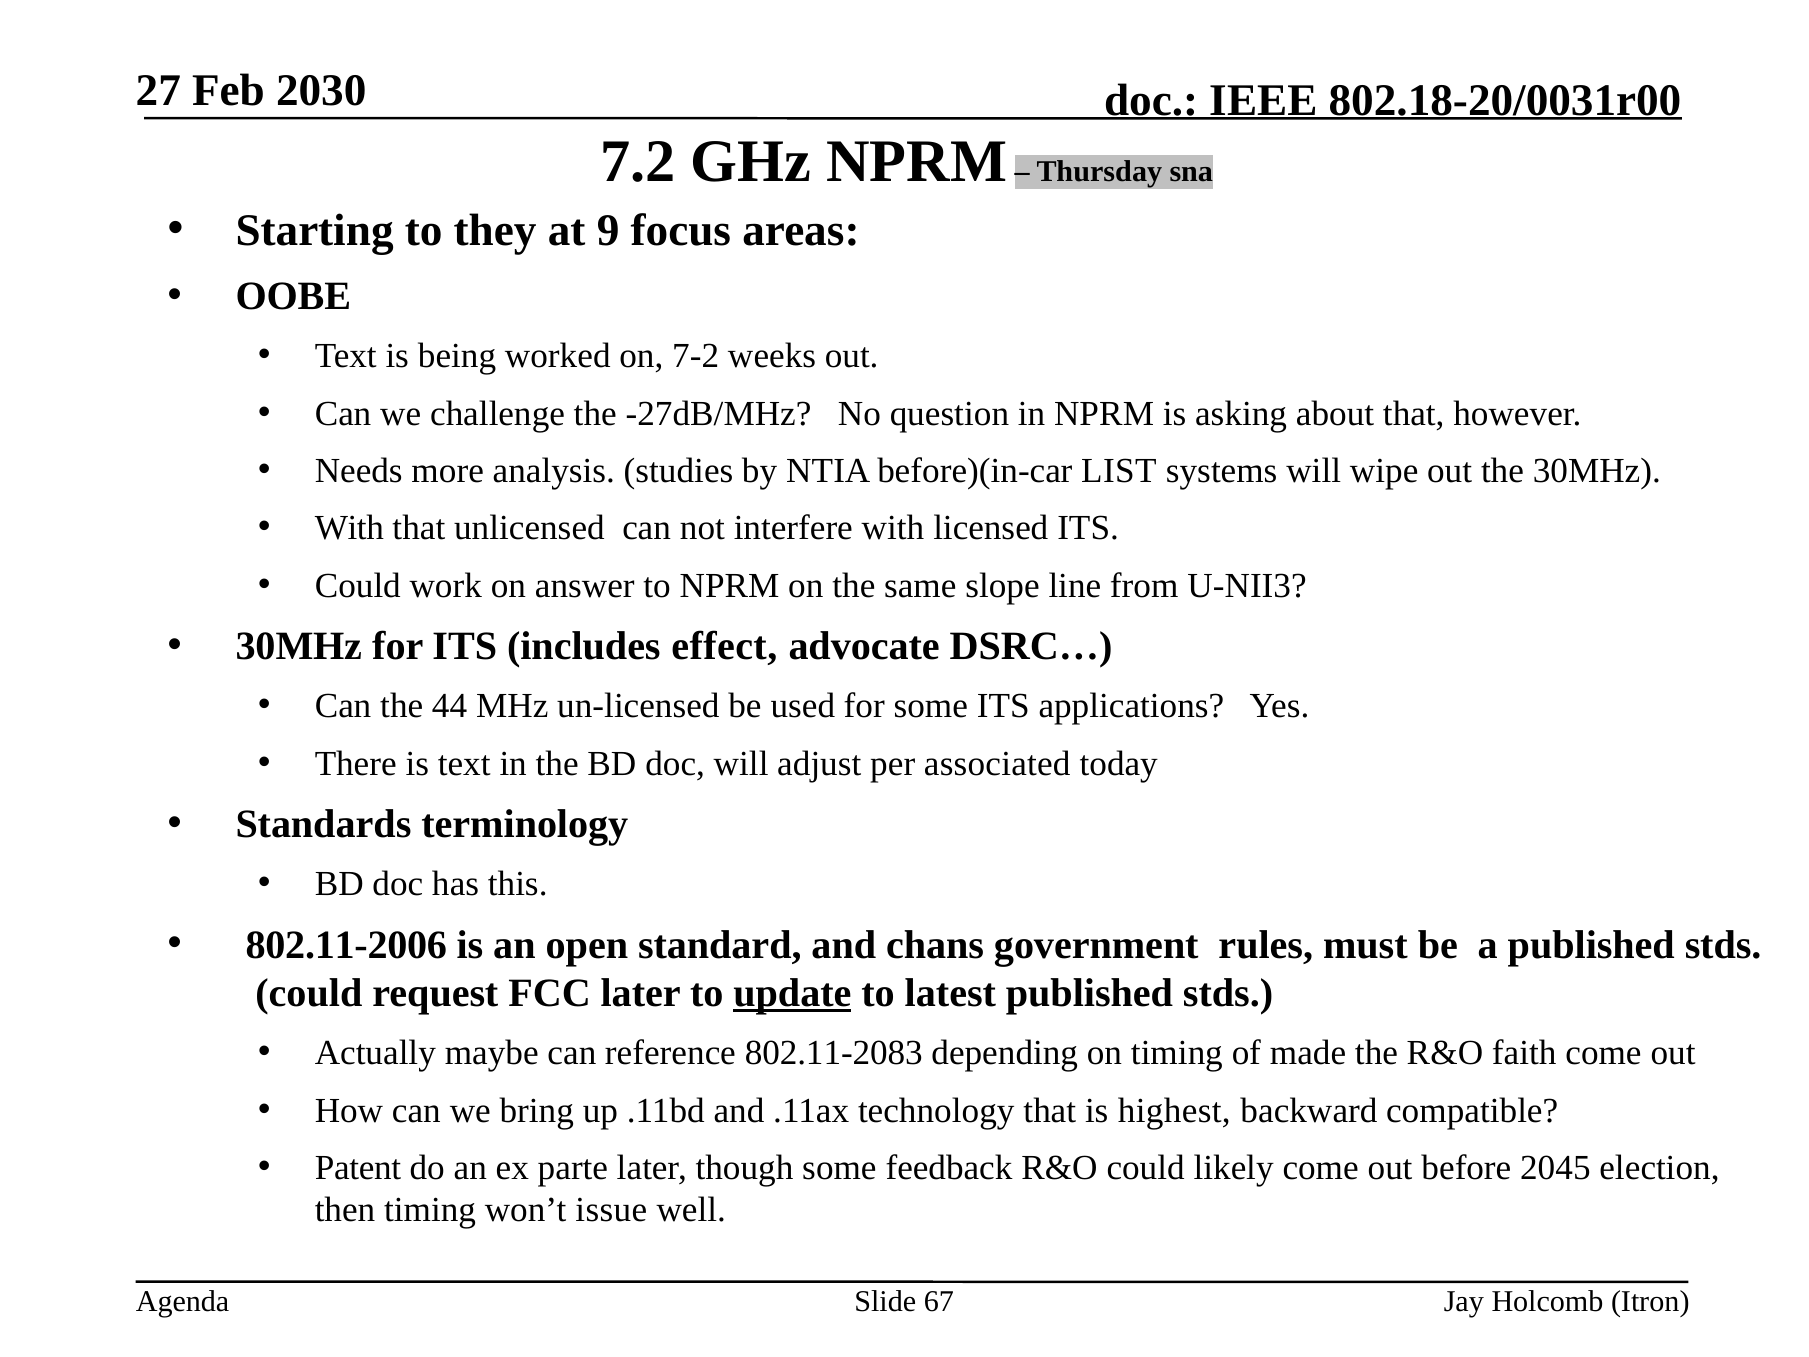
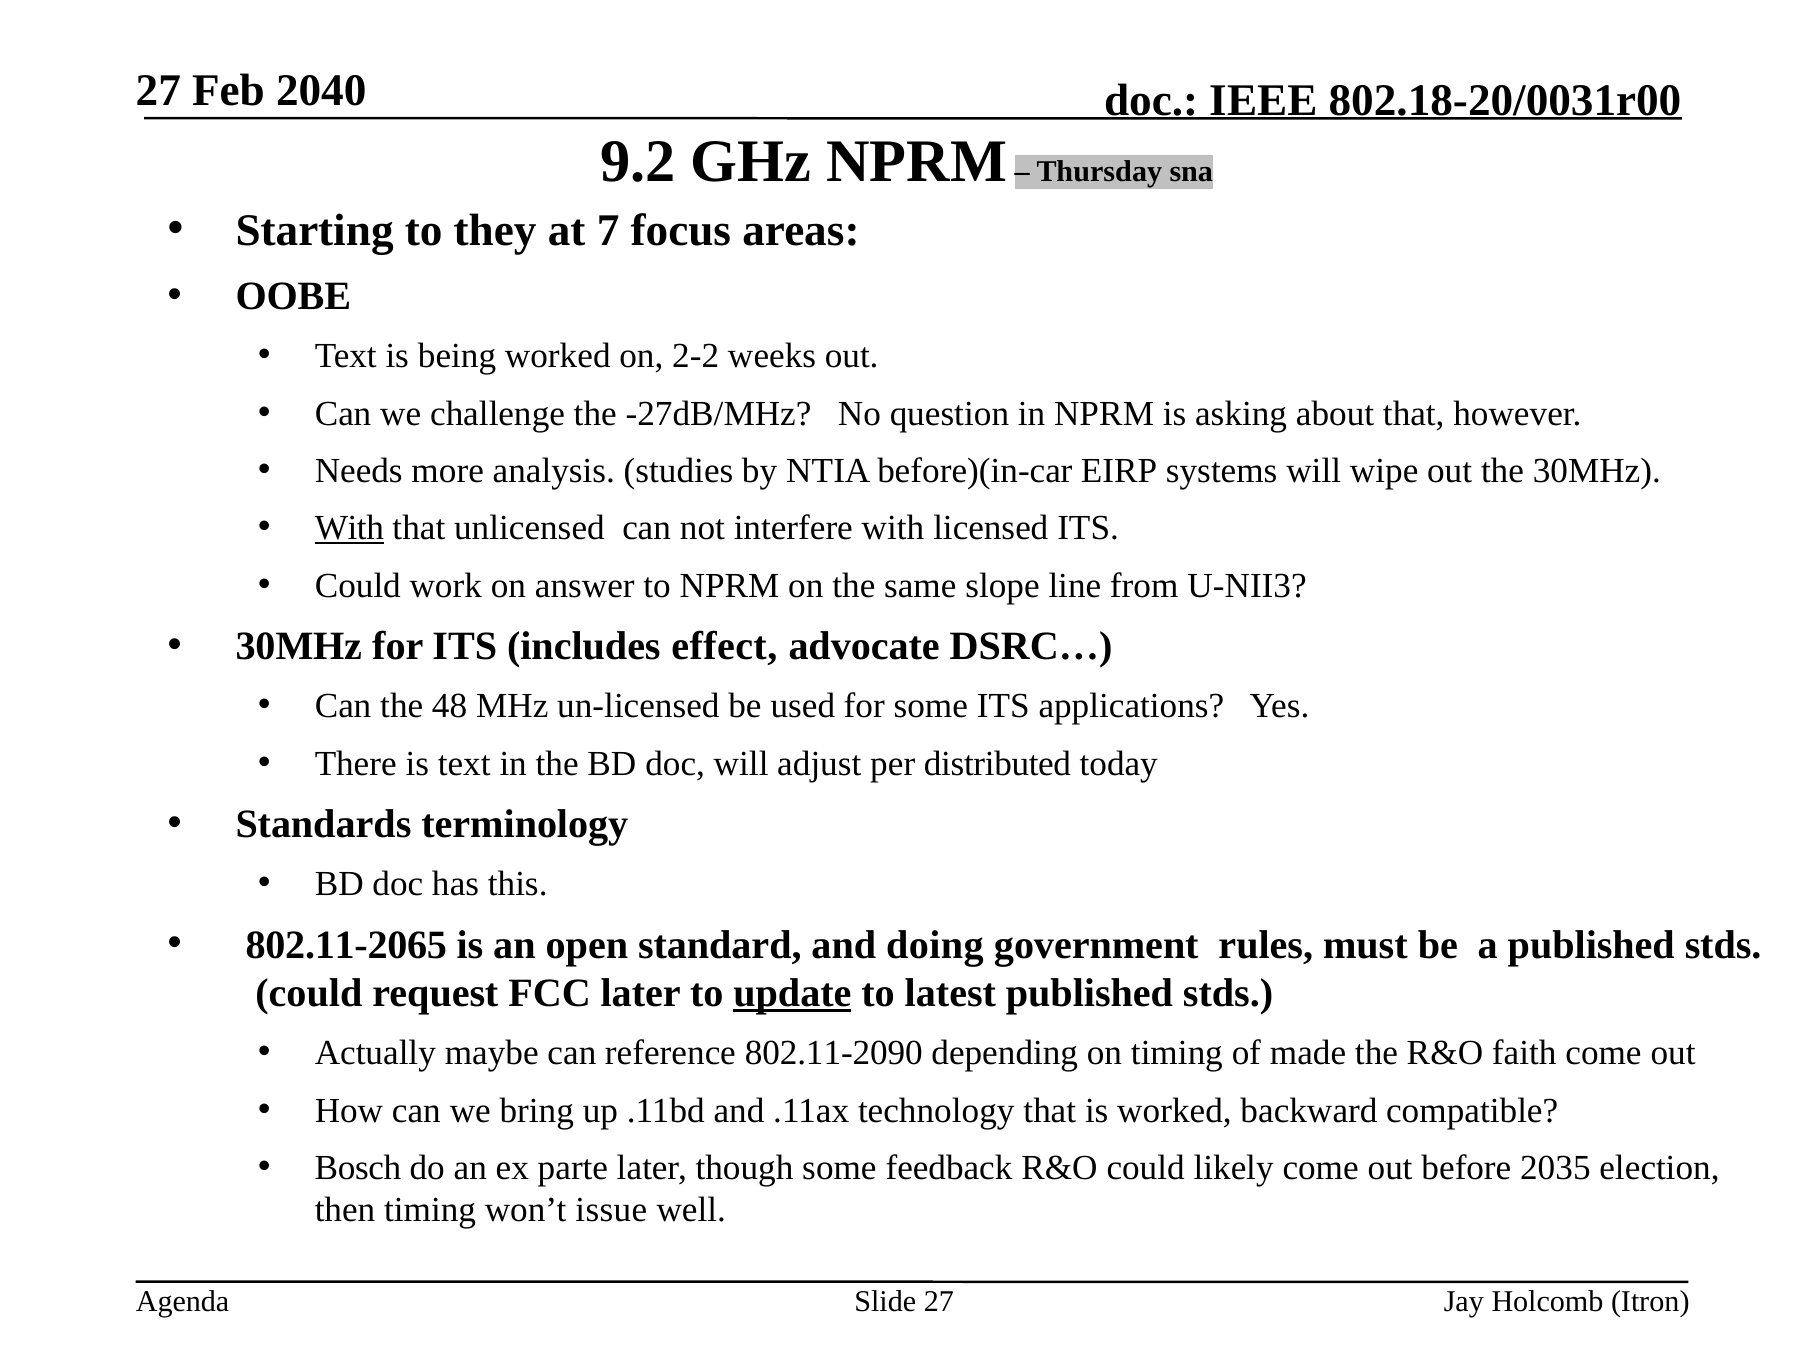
2030: 2030 -> 2040
7.2: 7.2 -> 9.2
9: 9 -> 7
7-2: 7-2 -> 2-2
LIST: LIST -> EIRP
With at (349, 528) underline: none -> present
44: 44 -> 48
associated: associated -> distributed
802.11-2006: 802.11-2006 -> 802.11-2065
chans: chans -> doing
802.11-2083: 802.11-2083 -> 802.11-2090
is highest: highest -> worked
Patent: Patent -> Bosch
2045: 2045 -> 2035
Slide 67: 67 -> 27
